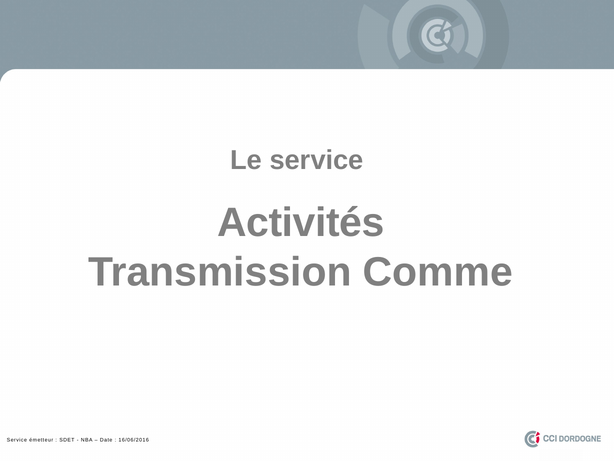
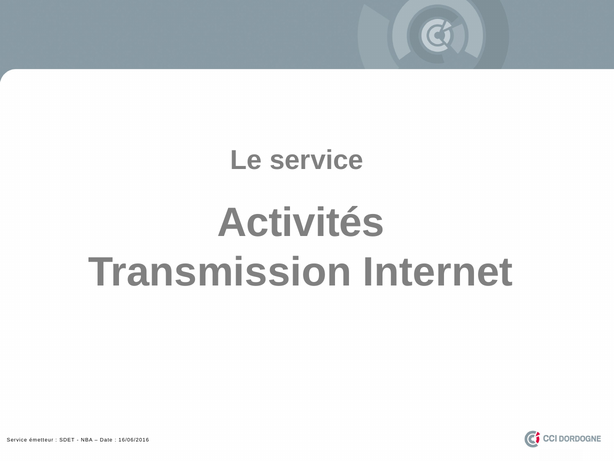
Comme: Comme -> Internet
